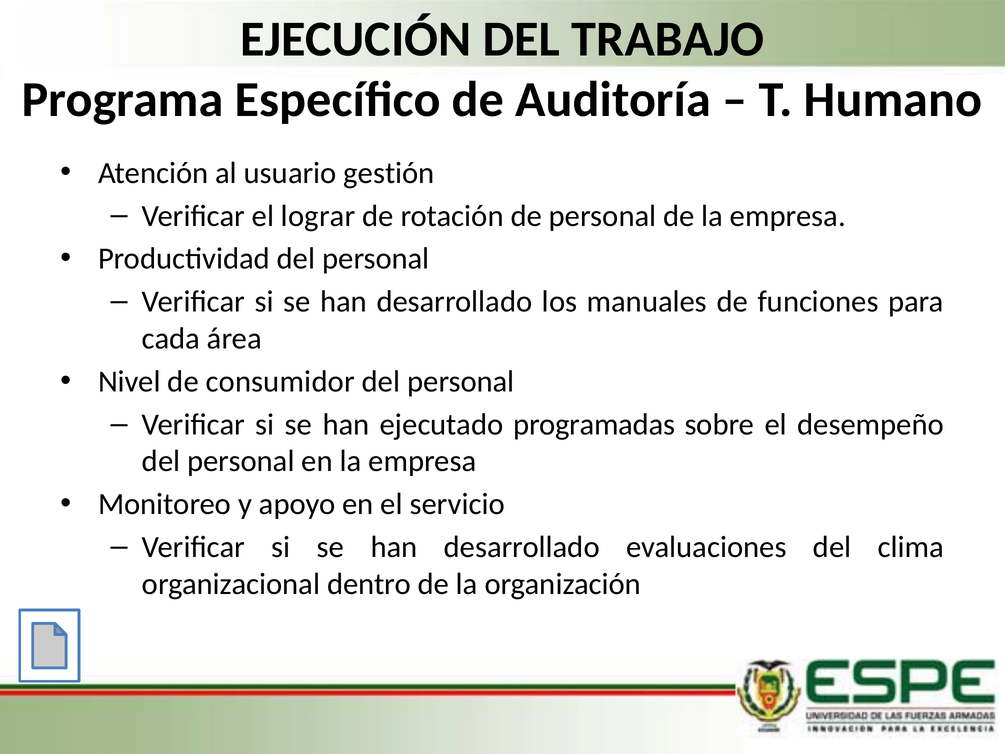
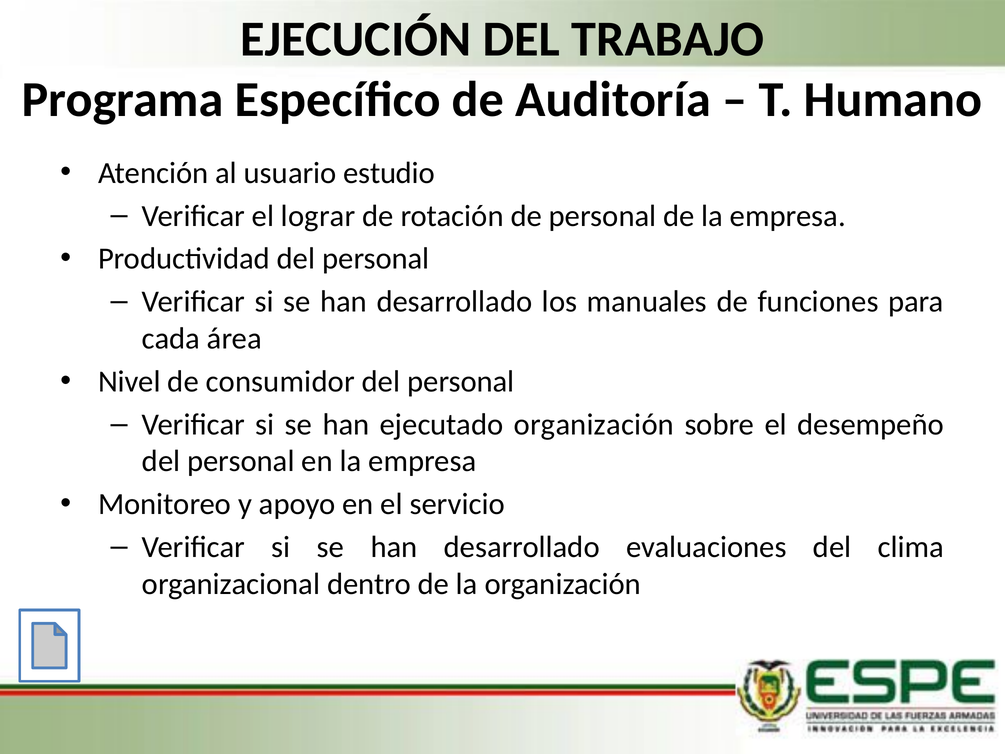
gestión: gestión -> estudio
ejecutado programadas: programadas -> organización
